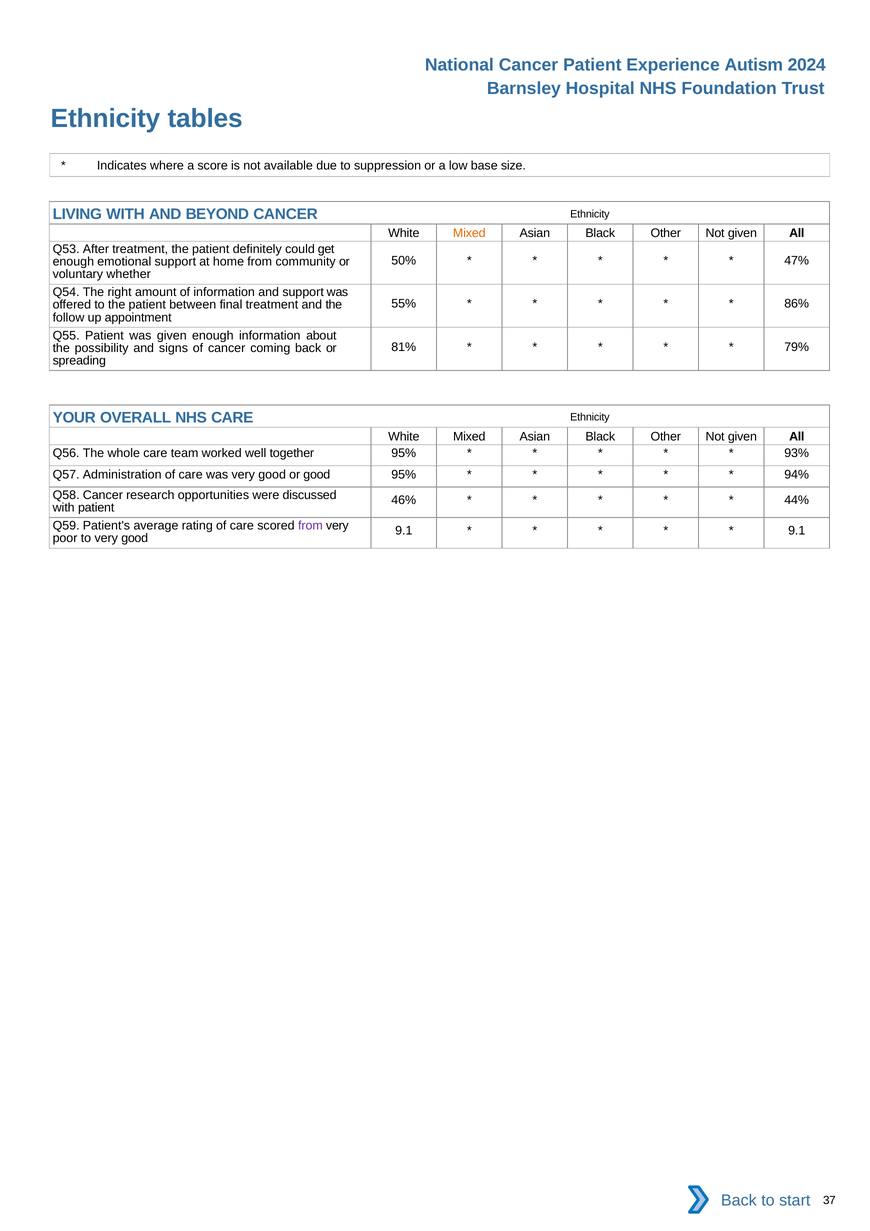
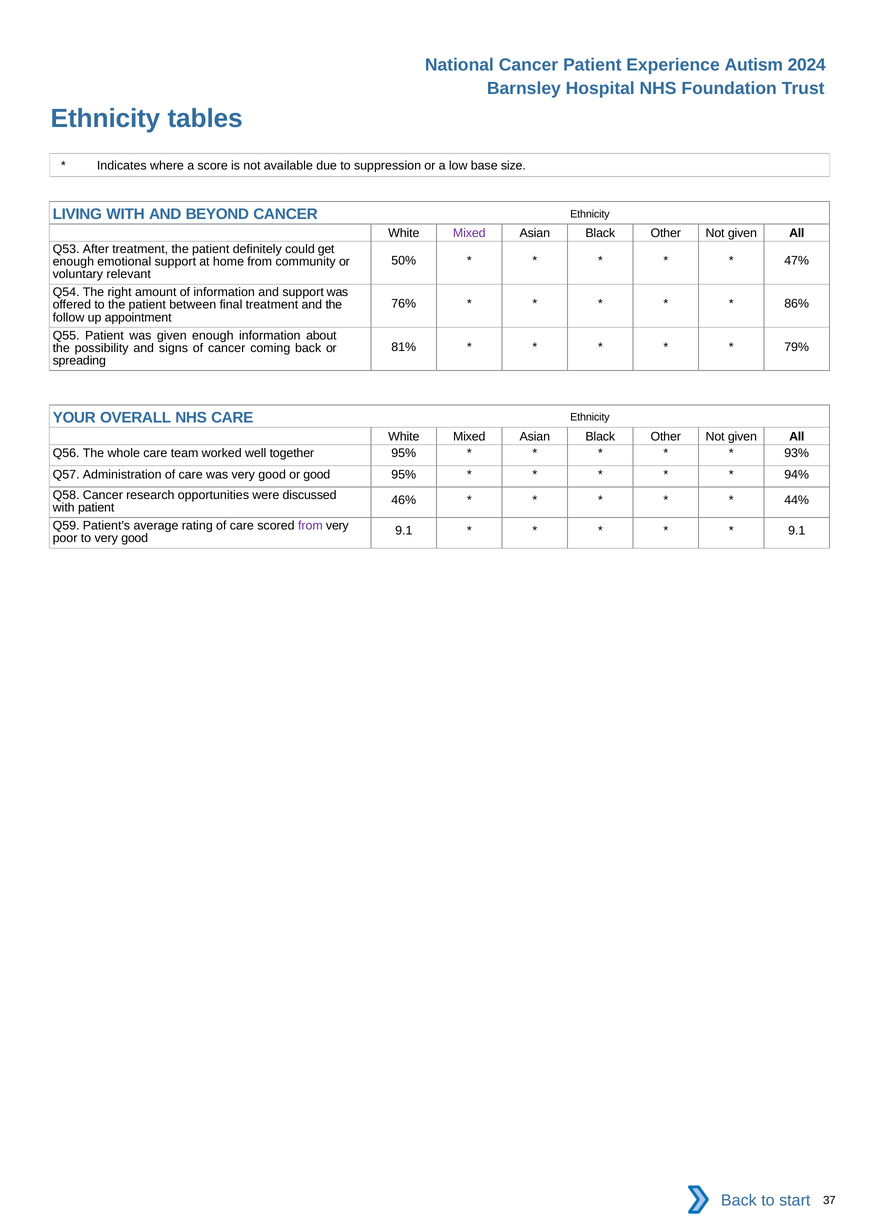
Mixed at (469, 233) colour: orange -> purple
whether: whether -> relevant
55%: 55% -> 76%
